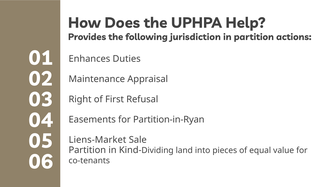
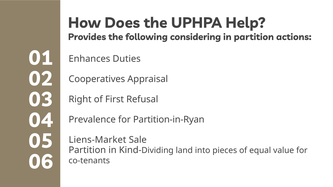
jurisdiction: jurisdiction -> considering
Maintenance: Maintenance -> Cooperatives
Easements: Easements -> Prevalence
